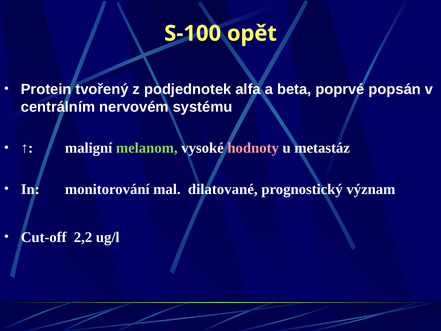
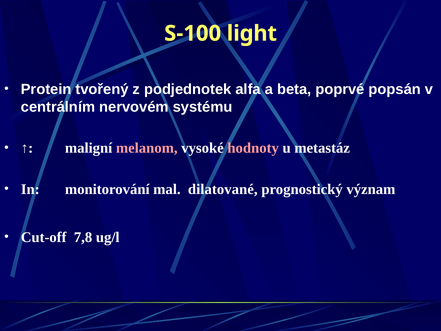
opět: opět -> light
melanom colour: light green -> pink
2,2: 2,2 -> 7,8
